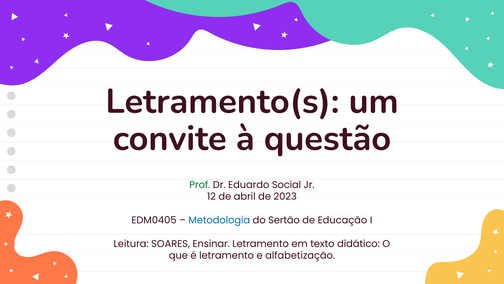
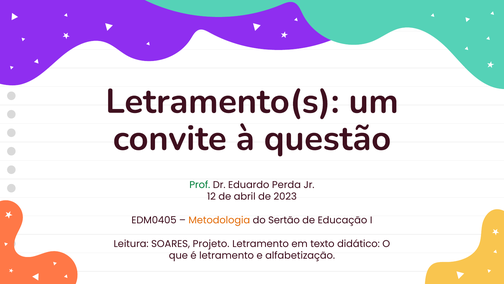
Social: Social -> Perda
Metodologia colour: blue -> orange
Ensinar: Ensinar -> Projeto
